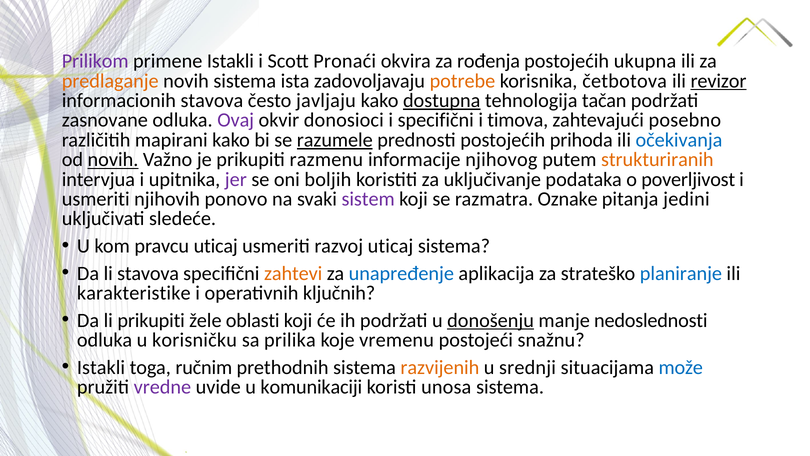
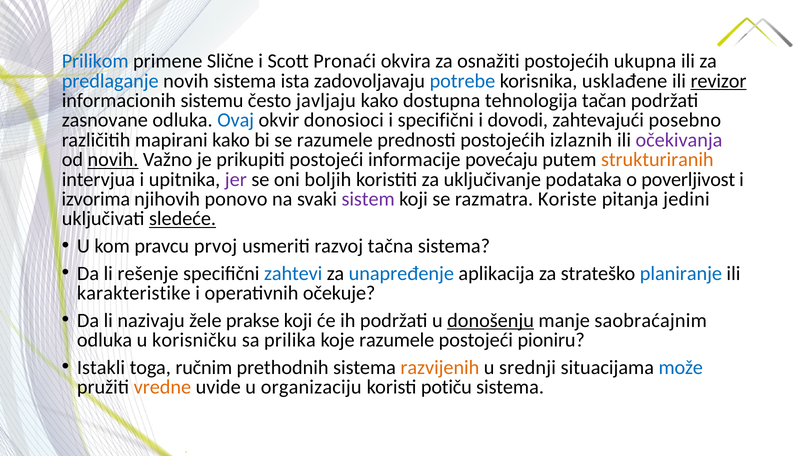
Prilikom colour: purple -> blue
primene Istakli: Istakli -> Slične
rođenja: rođenja -> osnažiti
predlaganje colour: orange -> blue
potrebe colour: orange -> blue
četbotova: četbotova -> usklađene
informacionih stavova: stavova -> sistemu
dostupna underline: present -> none
Ovaj colour: purple -> blue
timova: timova -> dovodi
razumele at (335, 140) underline: present -> none
prihoda: prihoda -> izlaznih
očekivanja colour: blue -> purple
prikupiti razmenu: razmenu -> postojeći
njihovog: njihovog -> povećaju
usmeriti at (96, 199): usmeriti -> izvorima
Oznake: Oznake -> Koriste
sledeće underline: none -> present
pravcu uticaj: uticaj -> prvoj
razvoj uticaj: uticaj -> tačna
li stavova: stavova -> rešenje
zahtevi colour: orange -> blue
ključnih: ključnih -> očekuje
li prikupiti: prikupiti -> nazivaju
oblasti: oblasti -> prakse
nedoslednosti: nedoslednosti -> saobraćajnim
koje vremenu: vremenu -> razumele
snažnu: snažnu -> pioniru
vredne colour: purple -> orange
komunikaciji: komunikaciji -> organizaciju
unosa: unosa -> potiču
